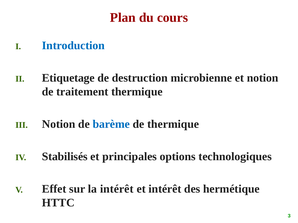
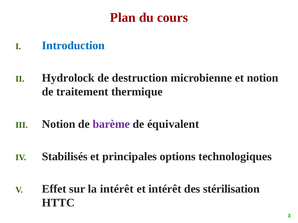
Etiquetage: Etiquetage -> Hydrolock
barème colour: blue -> purple
de thermique: thermique -> équivalent
hermétique: hermétique -> stérilisation
